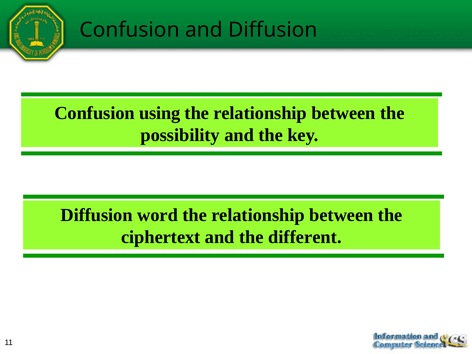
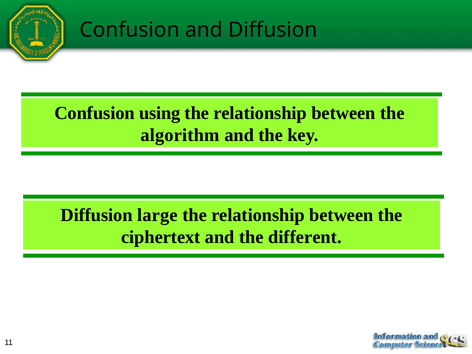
possibility: possibility -> algorithm
word: word -> large
